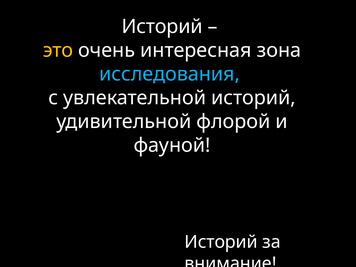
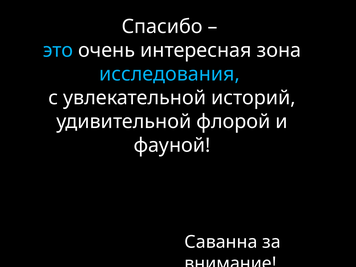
Историй at (162, 27): Историй -> Спасибо
это colour: yellow -> light blue
Историй at (221, 242): Историй -> Саванна
